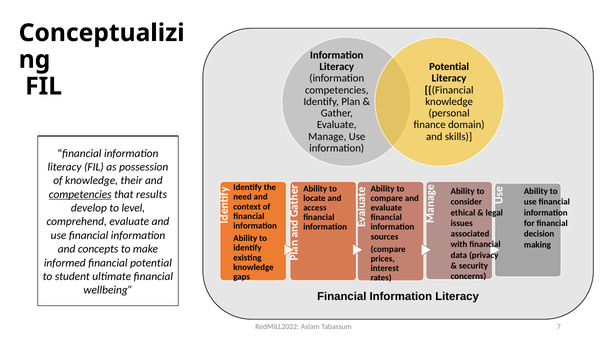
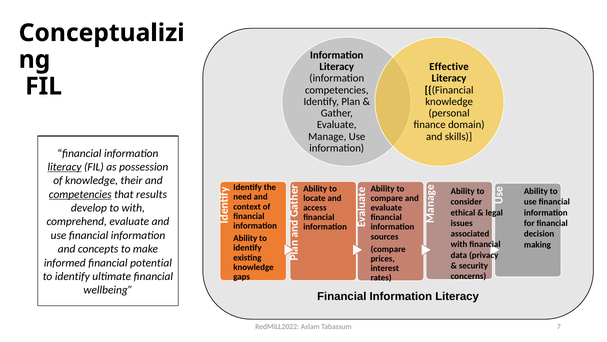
Potential at (449, 67): Potential -> Effective
literacy at (65, 167) underline: none -> present
to level: level -> with
student at (72, 276): student -> identify
